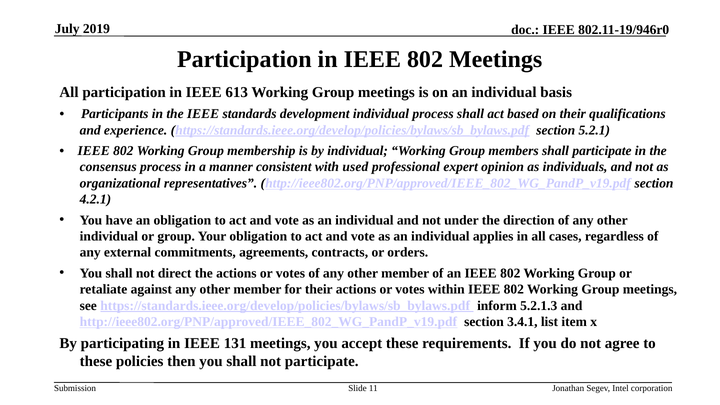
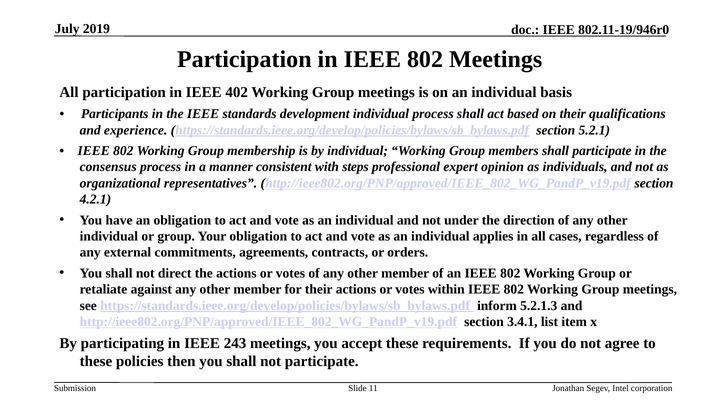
613: 613 -> 402
used: used -> steps
131: 131 -> 243
